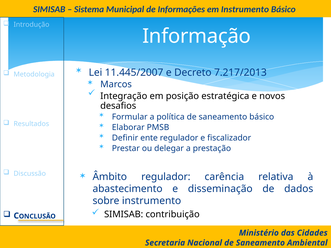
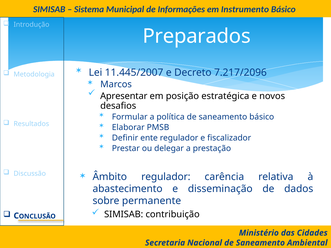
Informação: Informação -> Preparados
7.217/2013: 7.217/2013 -> 7.217/2096
Integração: Integração -> Apresentar
sobre instrumento: instrumento -> permanente
